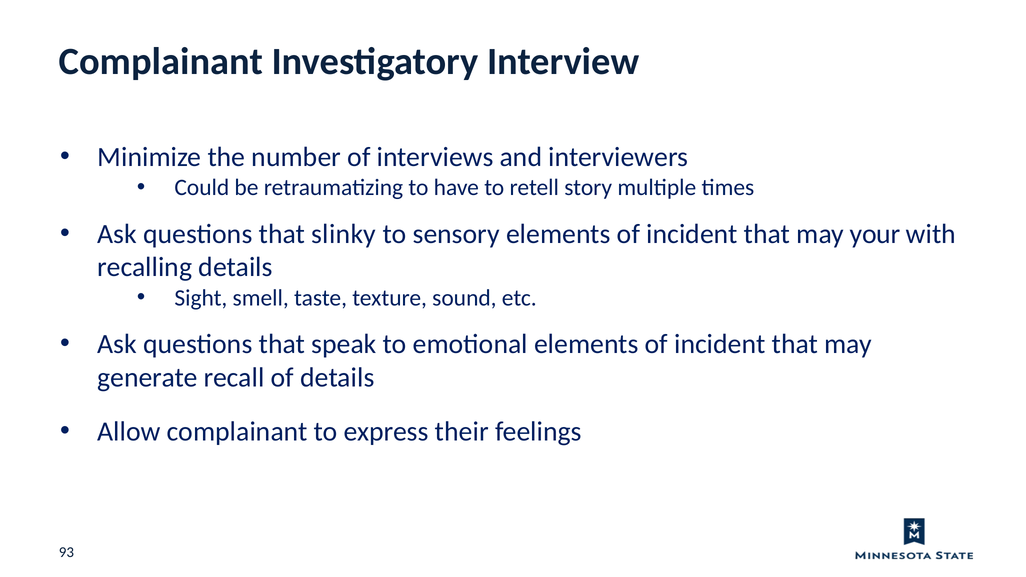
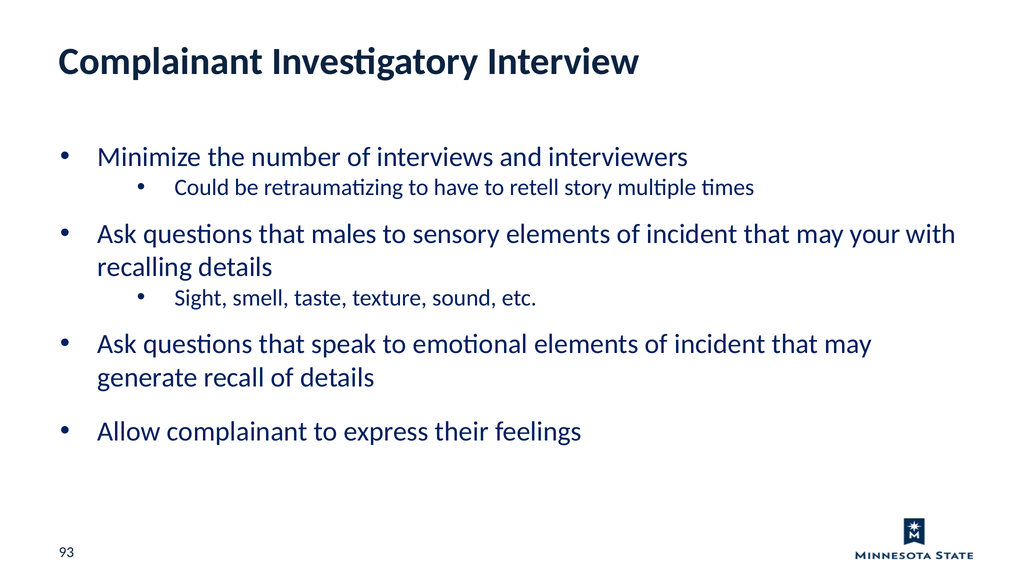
slinky: slinky -> males
